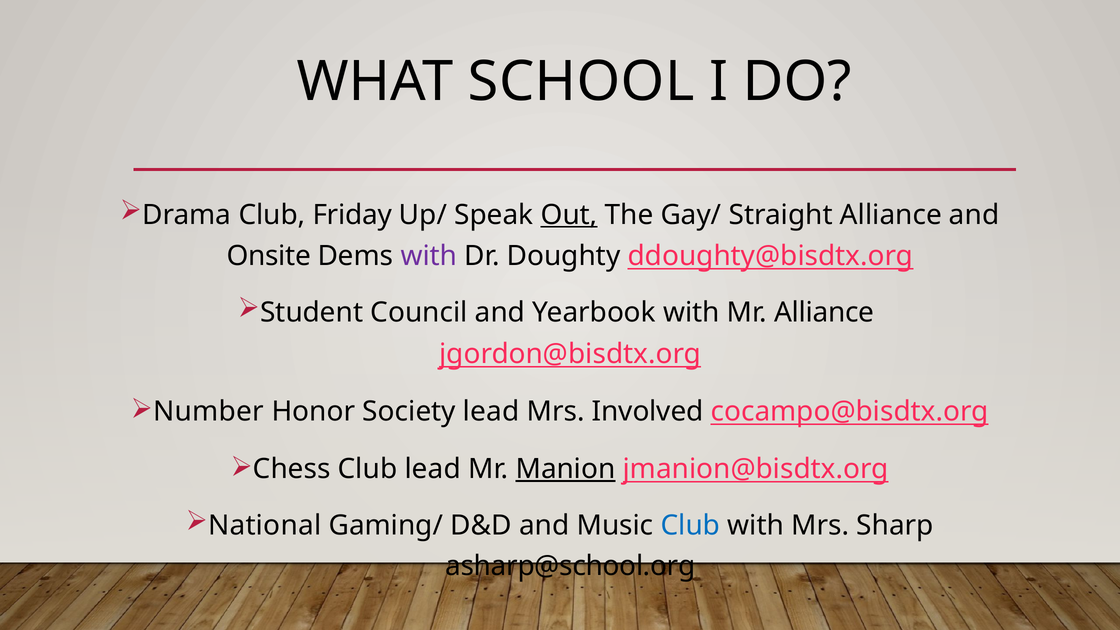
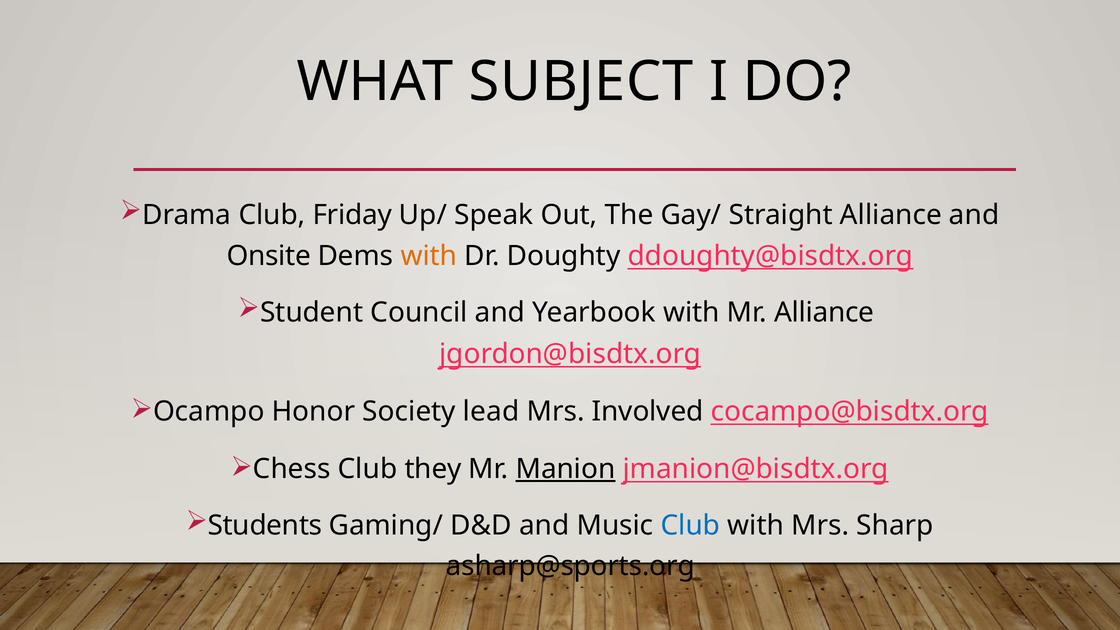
SCHOOL: SCHOOL -> SUBJECT
Out underline: present -> none
with at (429, 256) colour: purple -> orange
Number: Number -> Ocampo
Club lead: lead -> they
National: National -> Students
asharp@school.org: asharp@school.org -> asharp@sports.org
